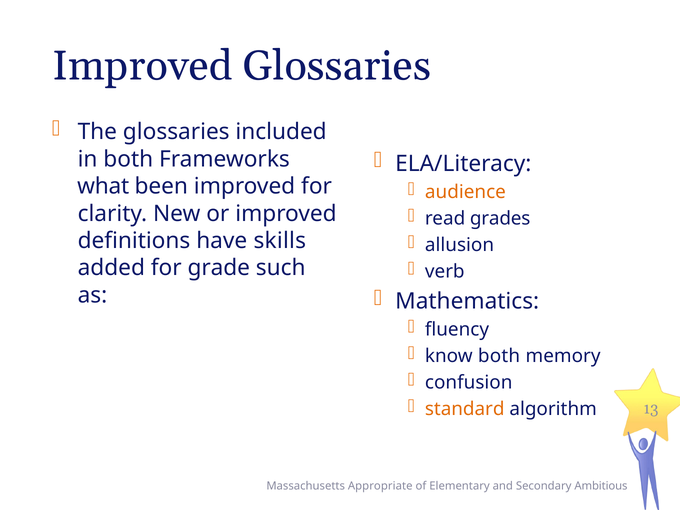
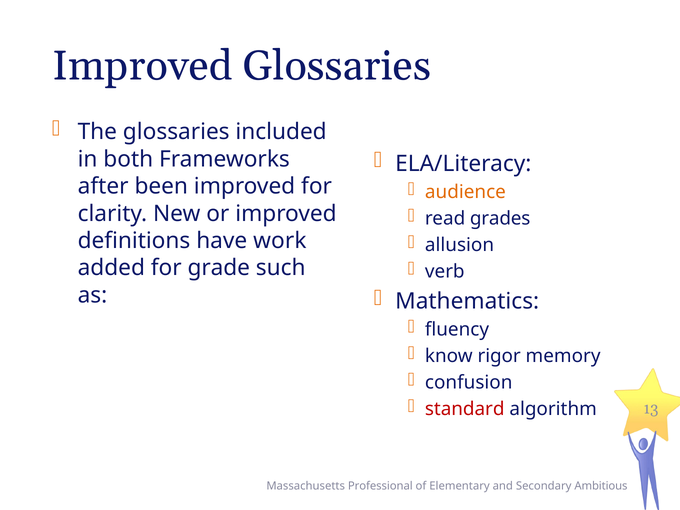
what: what -> after
skills: skills -> work
know both: both -> rigor
standard colour: orange -> red
Appropriate: Appropriate -> Professional
